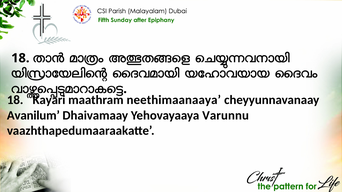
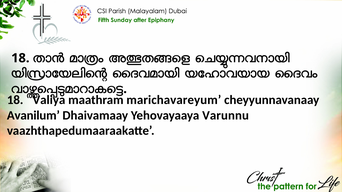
Kayari: Kayari -> Valiya
neethimaanaaya: neethimaanaaya -> marichavareyum
